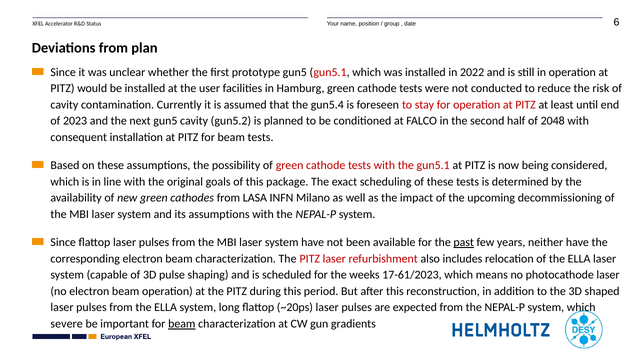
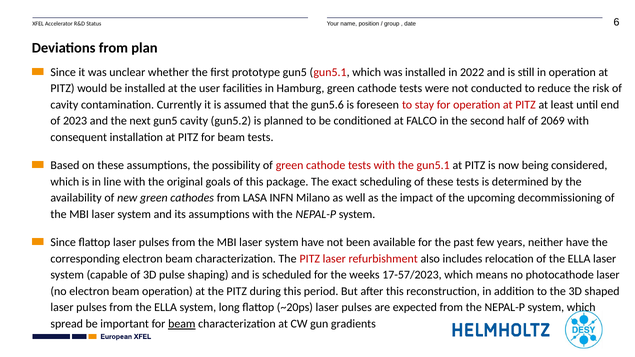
gun5.4: gun5.4 -> gun5.6
2048: 2048 -> 2069
past underline: present -> none
17-61/2023: 17-61/2023 -> 17-57/2023
severe: severe -> spread
